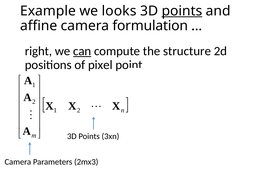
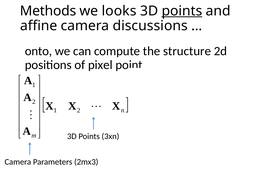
Example: Example -> Methods
formulation: formulation -> discussions
right: right -> onto
can underline: present -> none
